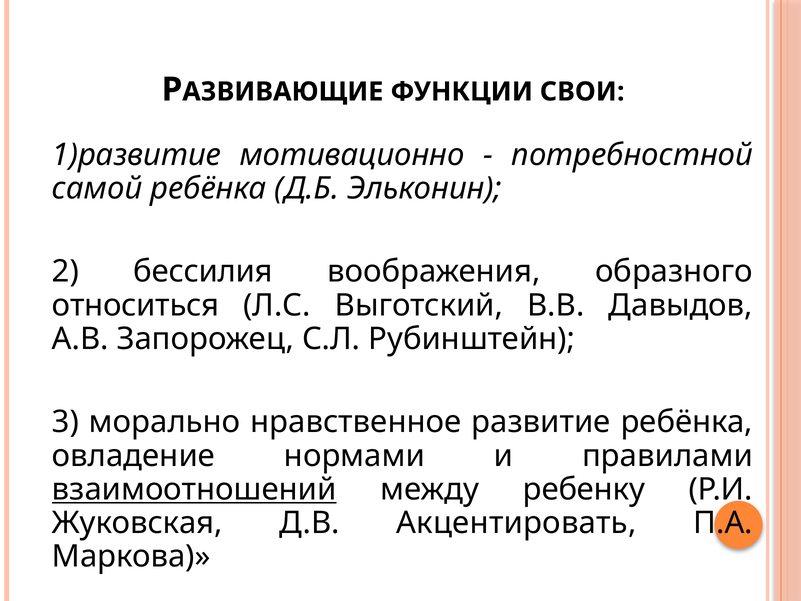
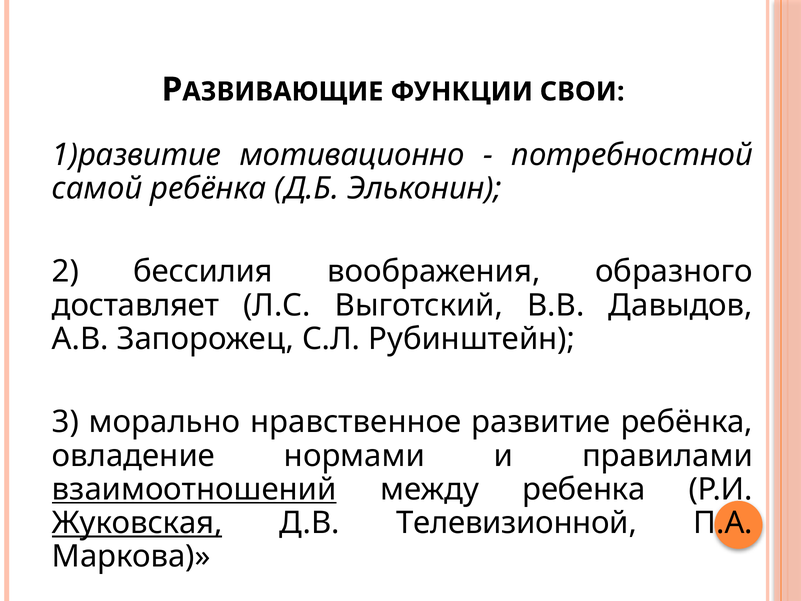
относиться: относиться -> доставляет
ребенку: ребенку -> ребенка
Жуковская underline: none -> present
Акцентировать: Акцентировать -> Телевизионной
